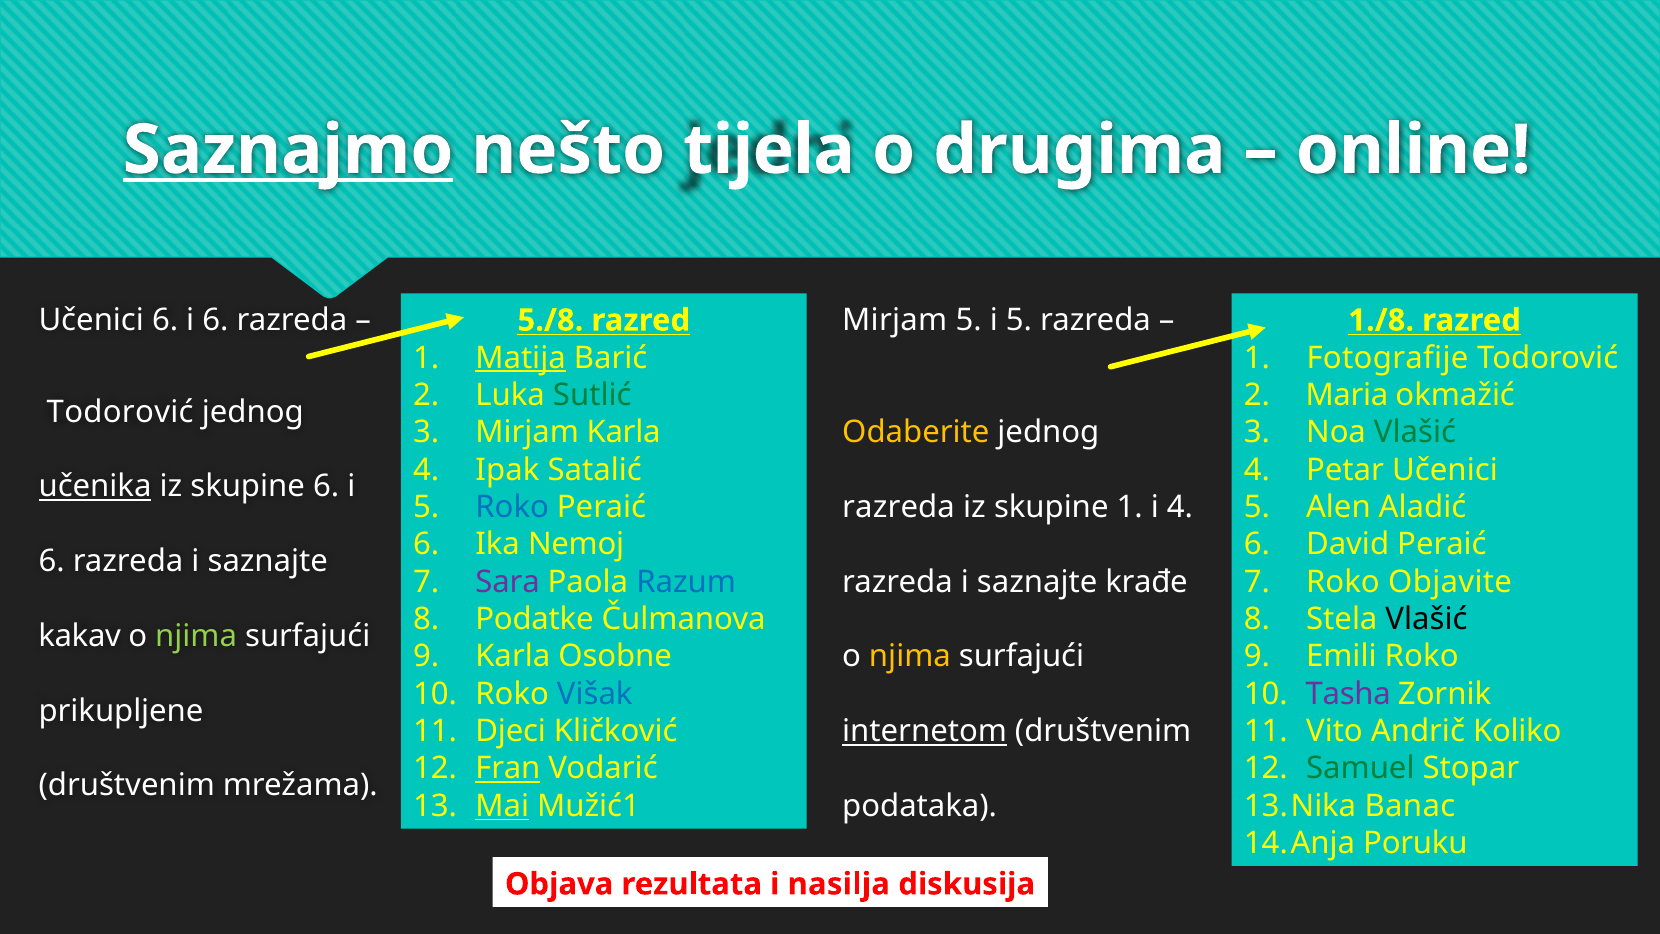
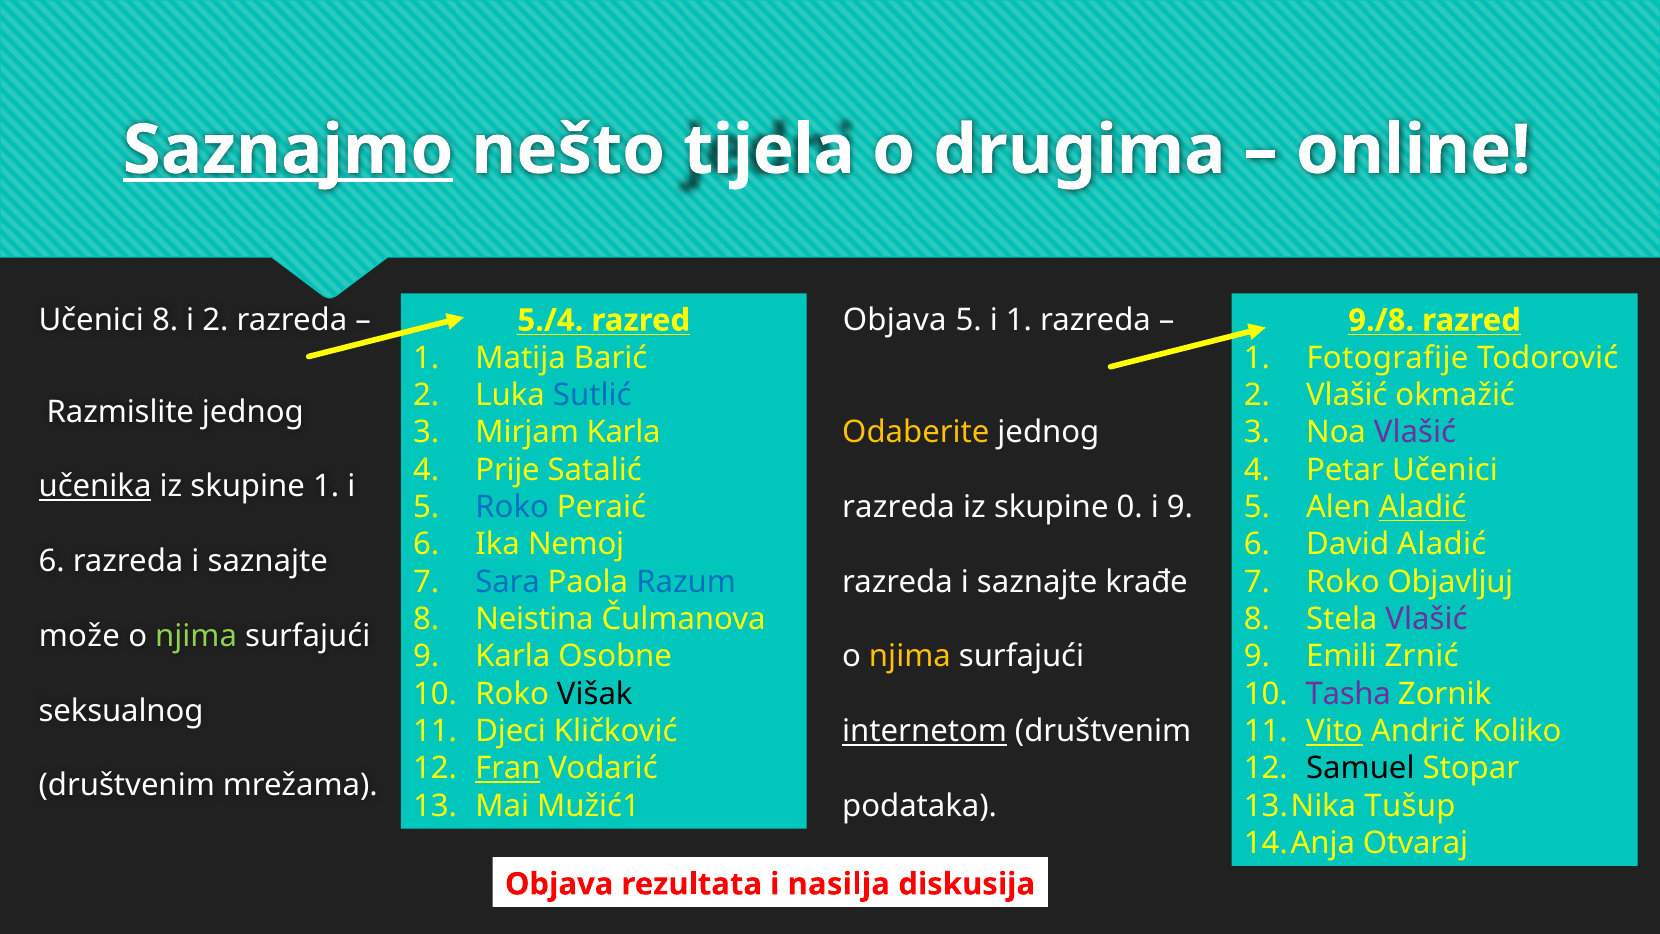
Mirjam at (895, 320): Mirjam -> Objava
i 5: 5 -> 1
Učenici 6: 6 -> 8
6 at (215, 320): 6 -> 2
5./8: 5./8 -> 5./4
1./8: 1./8 -> 9./8
Matija underline: present -> none
Sutlić colour: green -> blue
2 Maria: Maria -> Vlašić
Todorović at (120, 412): Todorović -> Razmislite
Vlašić at (1415, 432) colour: green -> purple
Ipak: Ipak -> Prije
skupine 6: 6 -> 1
skupine 1: 1 -> 0
i 4: 4 -> 9
Aladić at (1422, 507) underline: none -> present
David Peraić: Peraić -> Aladić
Sara colour: purple -> blue
Objavite: Objavite -> Objavljuj
Podatke: Podatke -> Neistina
Vlašić at (1426, 619) colour: black -> purple
kakav: kakav -> može
Emili Roko: Roko -> Zrnić
Višak colour: blue -> black
prikupljene: prikupljene -> seksualnog
Vito underline: none -> present
Samuel colour: green -> black
Mai underline: present -> none
Banac: Banac -> Tušup
Poruku: Poruku -> Otvaraj
